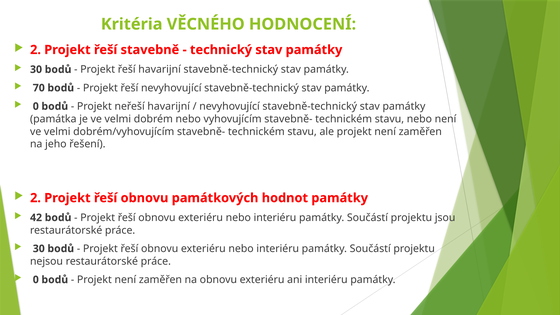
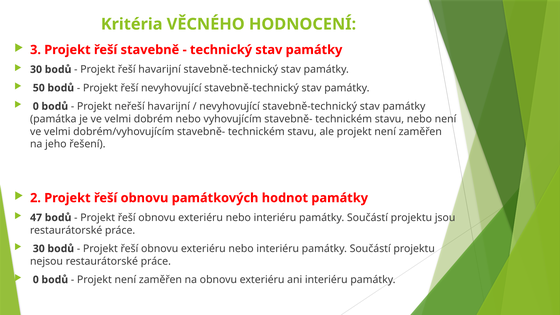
2 at (36, 50): 2 -> 3
70: 70 -> 50
42: 42 -> 47
